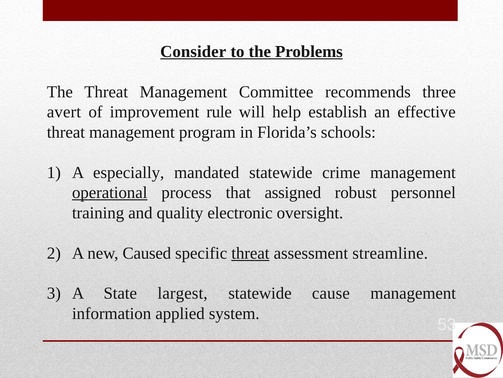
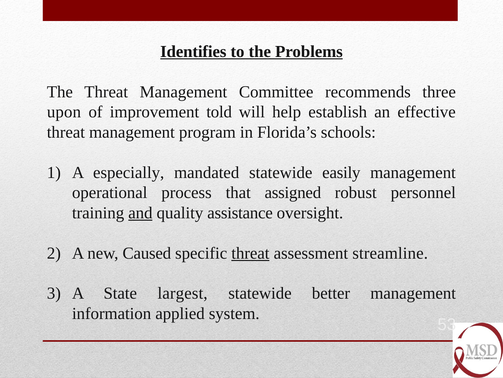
Consider: Consider -> Identifies
avert: avert -> upon
rule: rule -> told
crime: crime -> easily
operational underline: present -> none
and underline: none -> present
electronic: electronic -> assistance
cause: cause -> better
